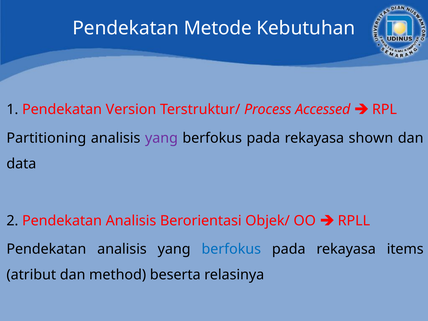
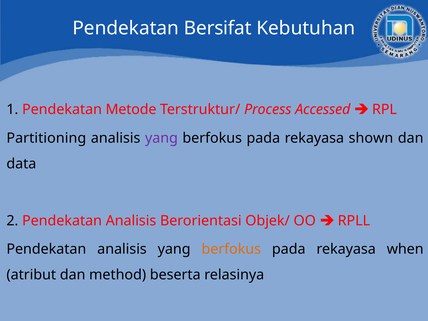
Metode: Metode -> Bersifat
Version: Version -> Metode
berfokus at (231, 249) colour: blue -> orange
items: items -> when
